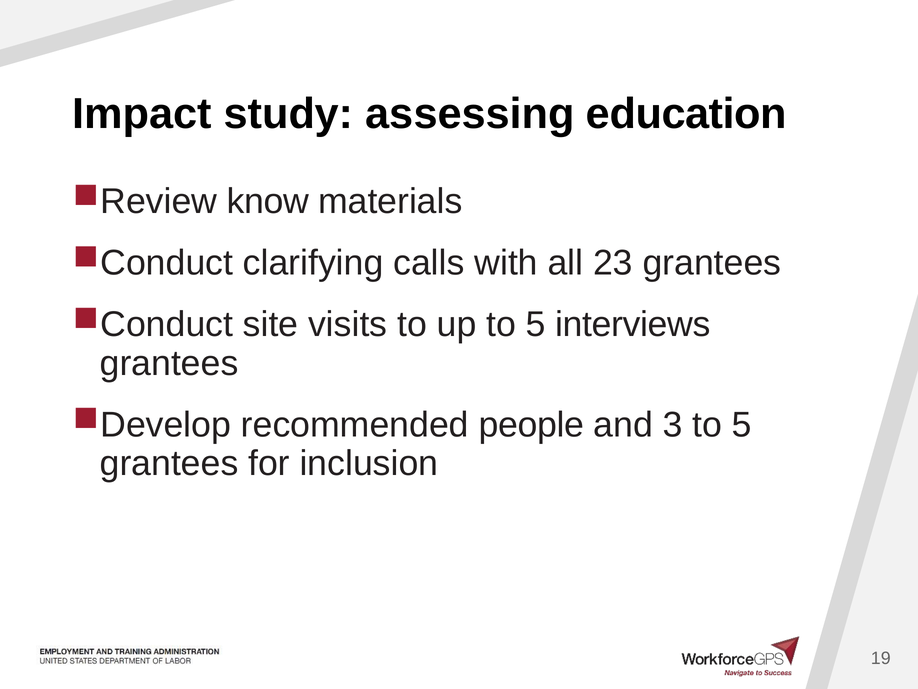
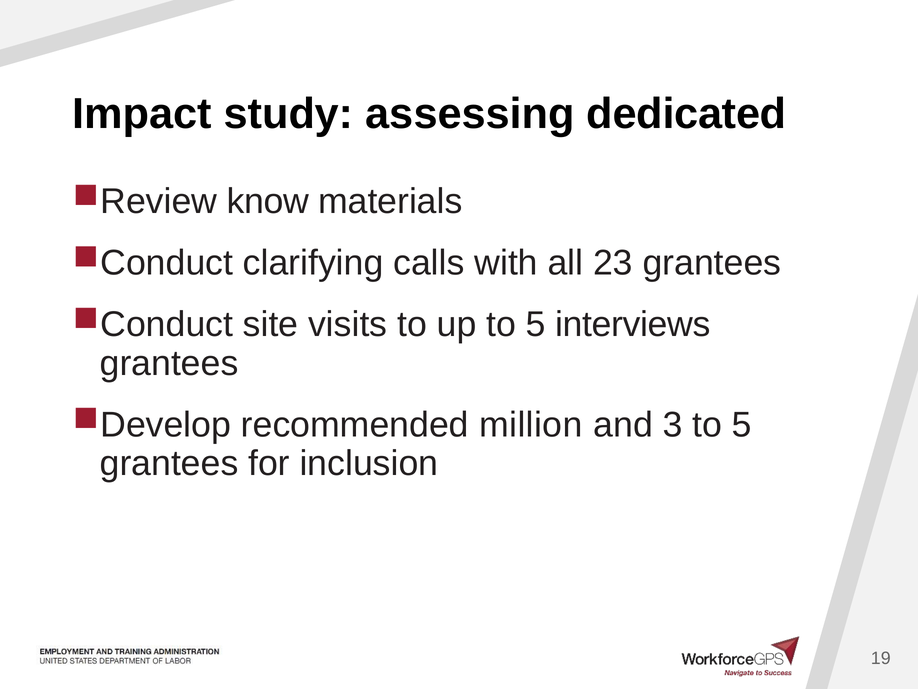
education: education -> dedicated
people: people -> million
